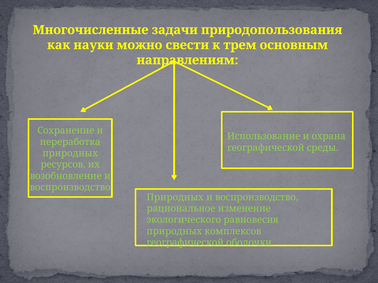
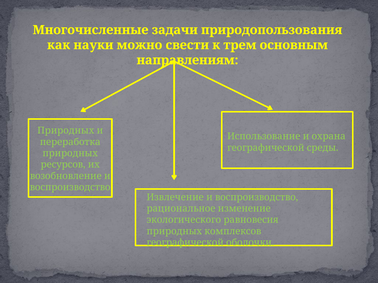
Сохранение at (66, 131): Сохранение -> Природных
Природных at (175, 198): Природных -> Извлечение
